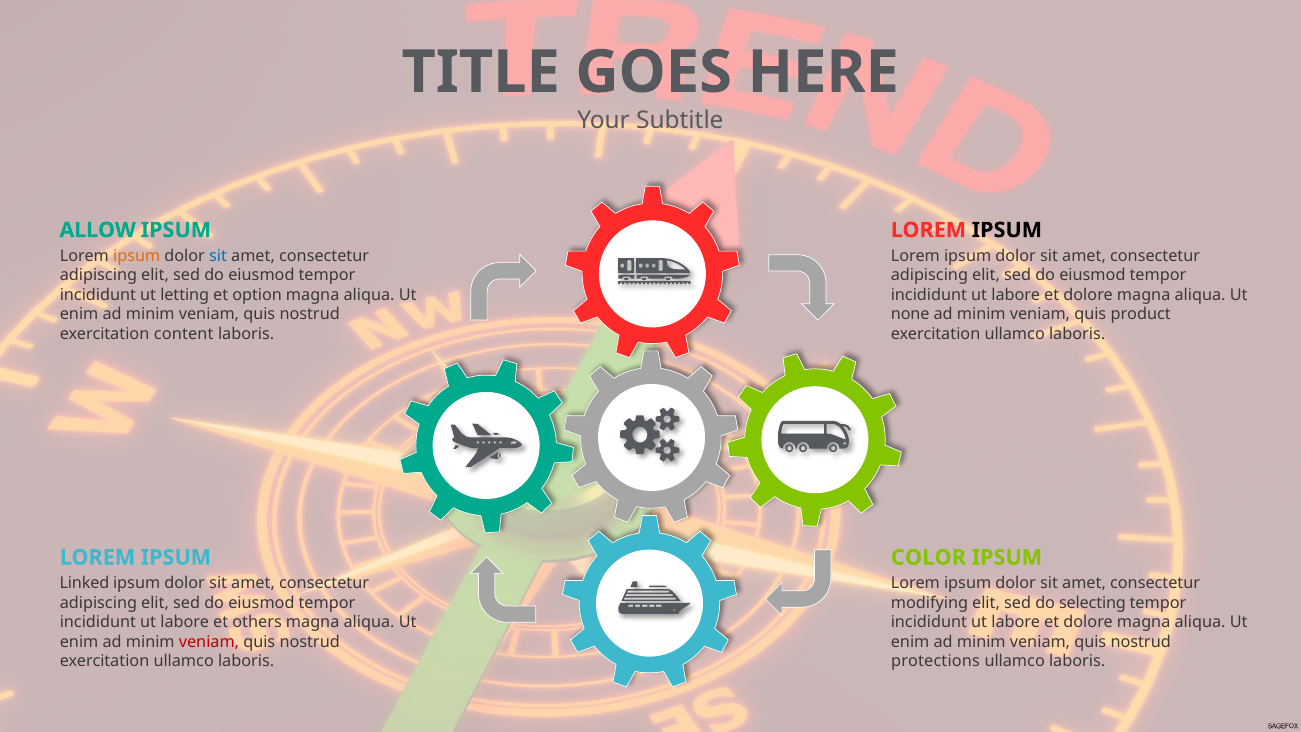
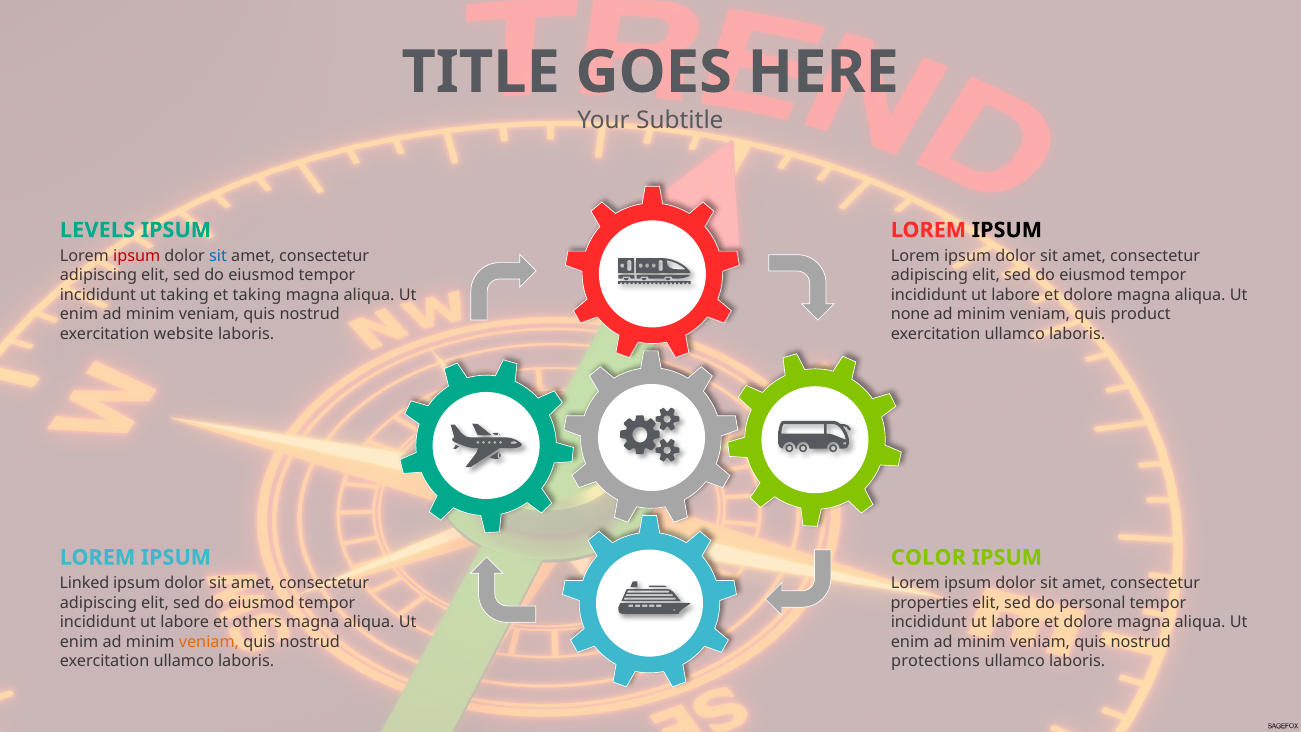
ALLOW: ALLOW -> LEVELS
ipsum at (137, 256) colour: orange -> red
ut letting: letting -> taking
et option: option -> taking
content: content -> website
modifying: modifying -> properties
selecting: selecting -> personal
veniam at (209, 642) colour: red -> orange
